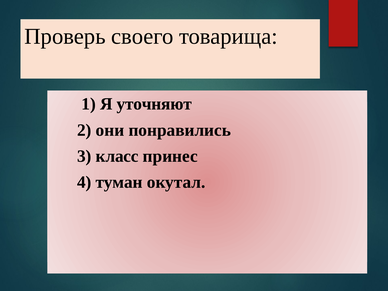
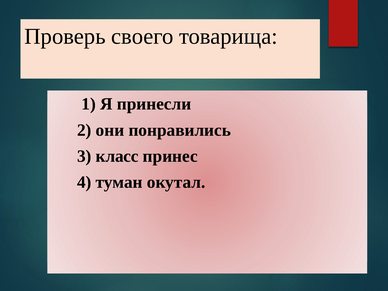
уточняют: уточняют -> принесли
